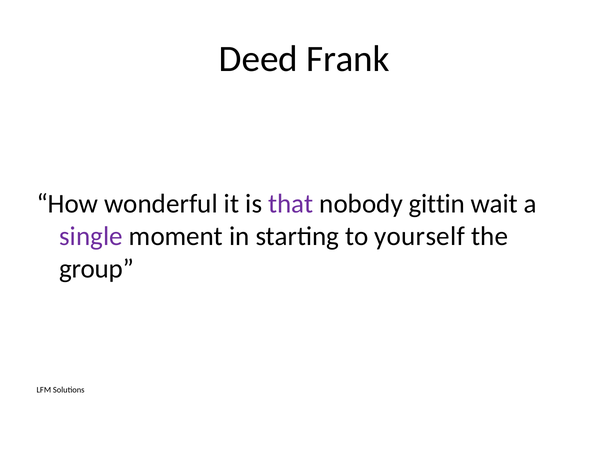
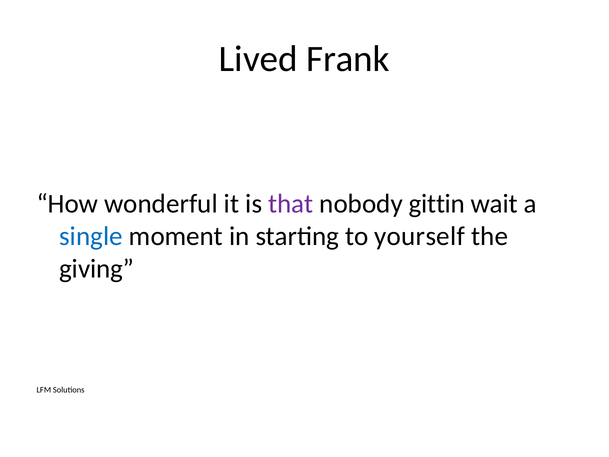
Deed: Deed -> Lived
single colour: purple -> blue
group: group -> giving
